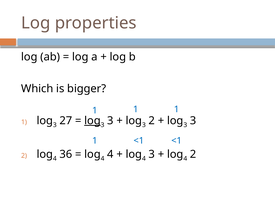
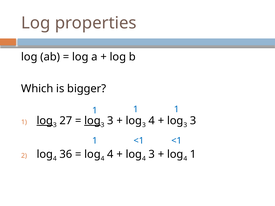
log at (45, 121) underline: none -> present
log 3 2: 2 -> 4
4 2: 2 -> 1
